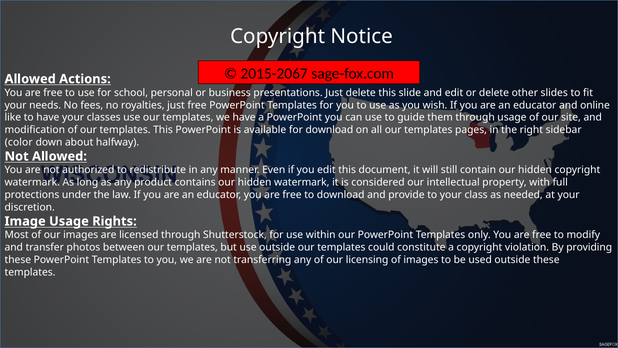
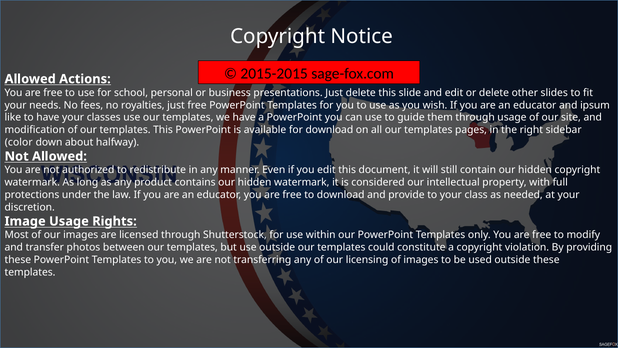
2015-2067: 2015-2067 -> 2015-2015
online: online -> ipsum
